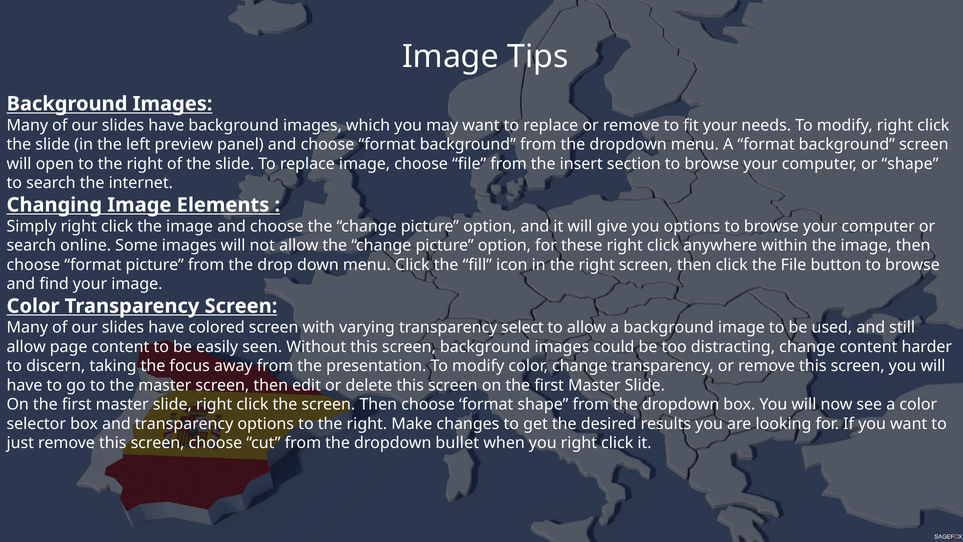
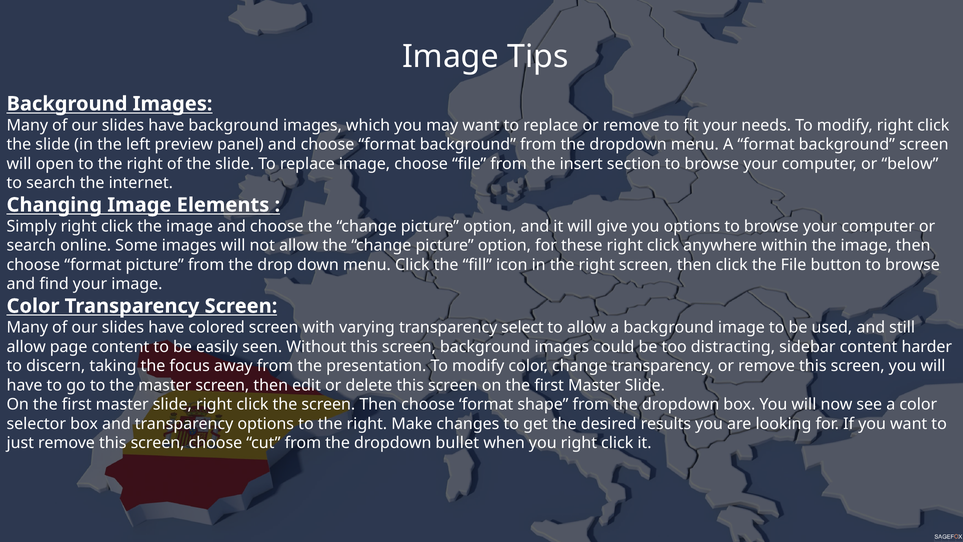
or shape: shape -> below
distracting change: change -> sidebar
